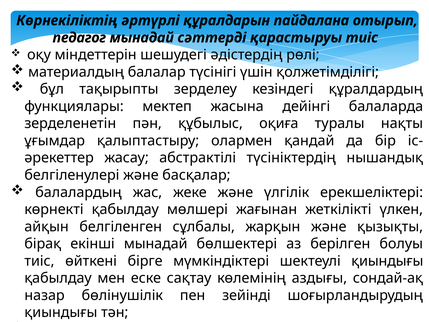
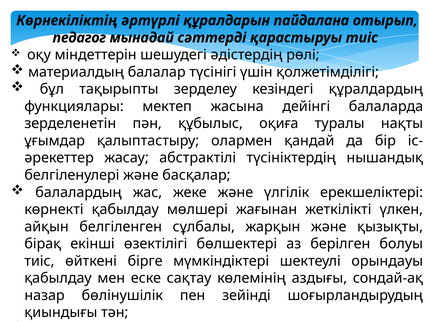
екінші мынадай: мынадай -> өзектілігі
шектеулі қиындығы: қиындығы -> орындауы
